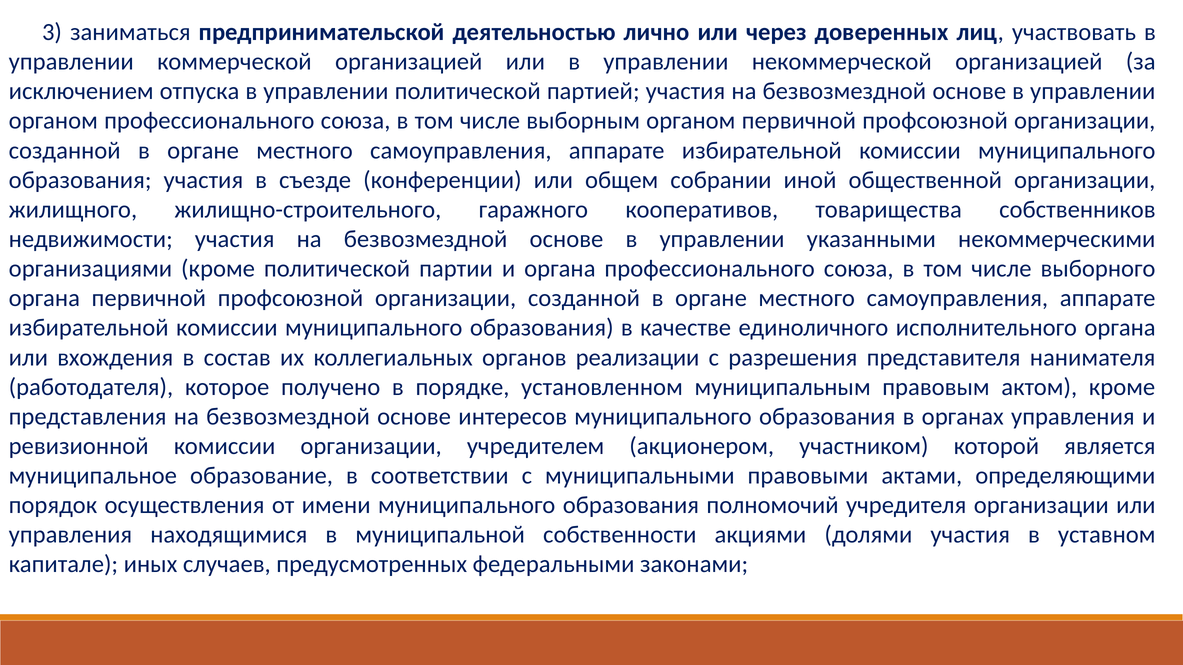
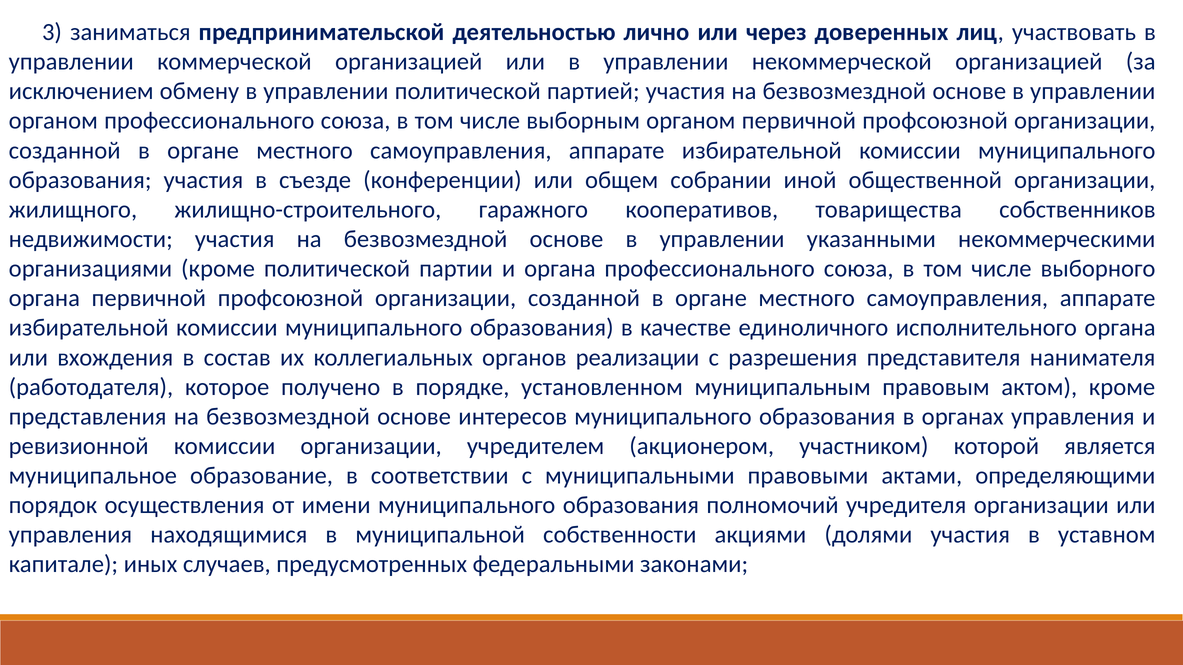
отпуска: отпуска -> обмену
